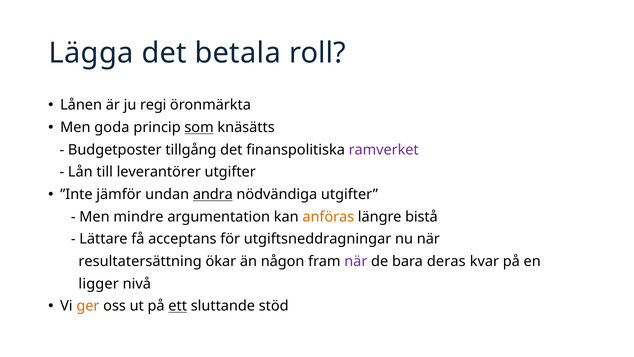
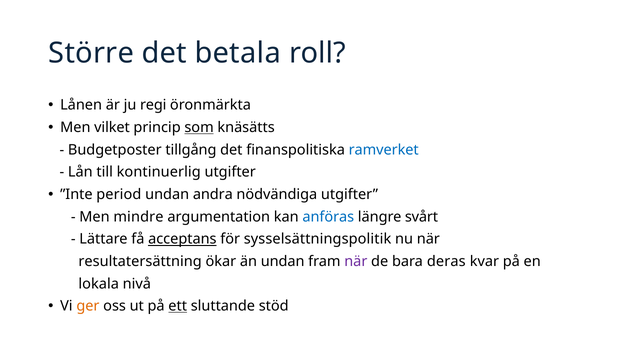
Lägga: Lägga -> Större
goda: goda -> vilket
ramverket colour: purple -> blue
leverantörer: leverantörer -> kontinuerlig
jämför: jämför -> period
andra underline: present -> none
anföras colour: orange -> blue
bistå: bistå -> svårt
acceptans underline: none -> present
utgiftsneddragningar: utgiftsneddragningar -> sysselsättningspolitik
än någon: någon -> undan
ligger: ligger -> lokala
